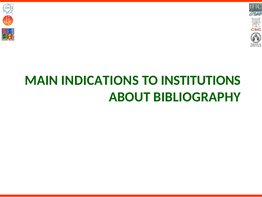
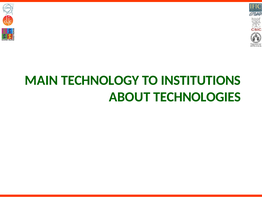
INDICATIONS: INDICATIONS -> TECHNOLOGY
BIBLIOGRAPHY: BIBLIOGRAPHY -> TECHNOLOGIES
